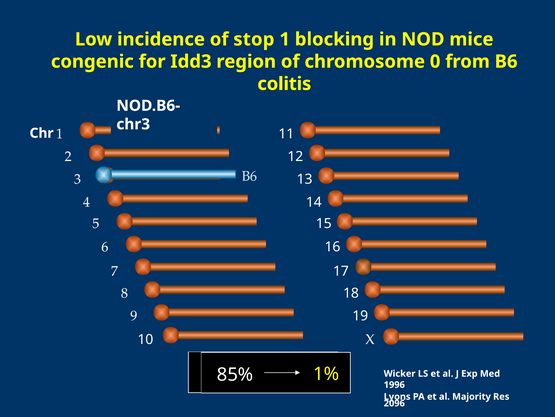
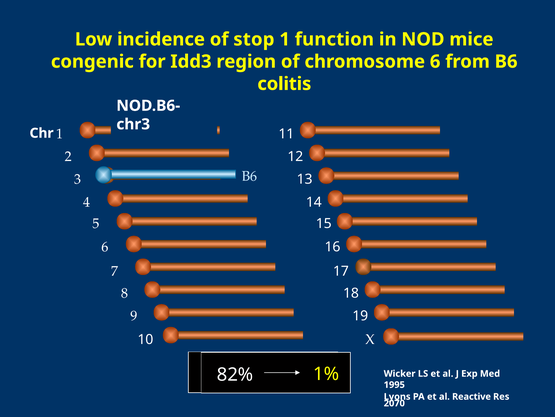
blocking: blocking -> function
chromosome 0: 0 -> 6
85%: 85% -> 82%
1996: 1996 -> 1995
Majority: Majority -> Reactive
2096: 2096 -> 2070
